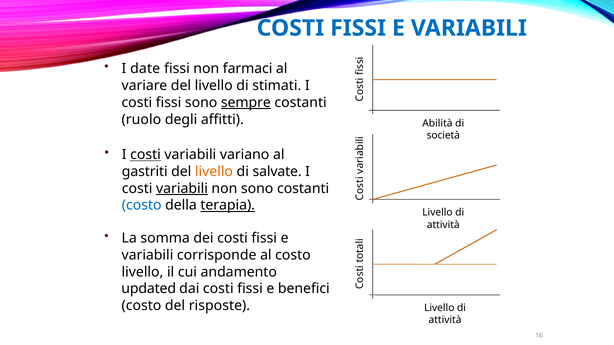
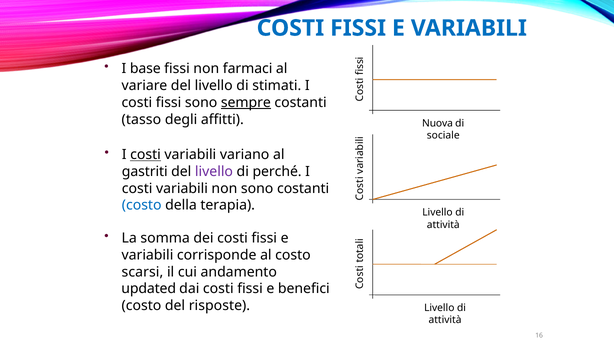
date: date -> base
ruolo: ruolo -> tasso
Abilità: Abilità -> Nuova
società: società -> sociale
livello at (214, 172) colour: orange -> purple
salvate: salvate -> perché
variabili at (182, 189) underline: present -> none
terapia underline: present -> none
livello at (142, 272): livello -> scarsi
